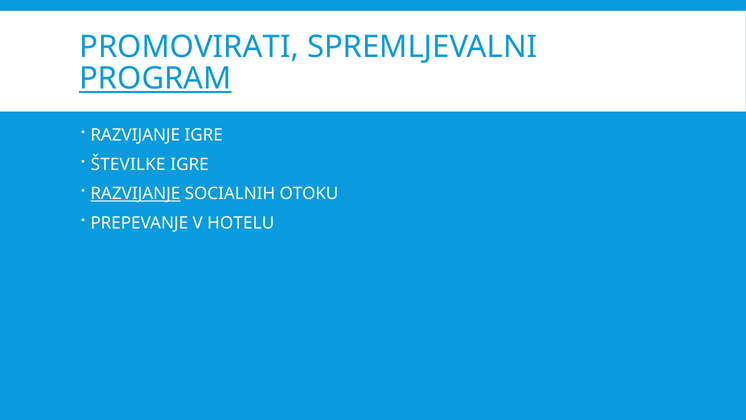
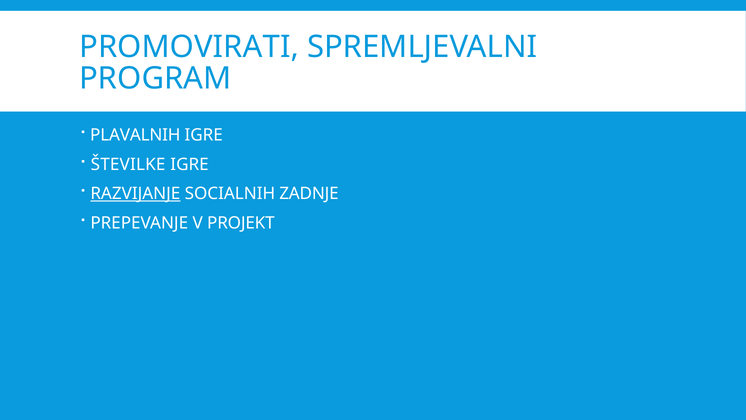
PROGRAM underline: present -> none
RAZVIJANJE at (135, 135): RAZVIJANJE -> PLAVALNIH
OTOKU: OTOKU -> ZADNJE
HOTELU: HOTELU -> PROJEKT
